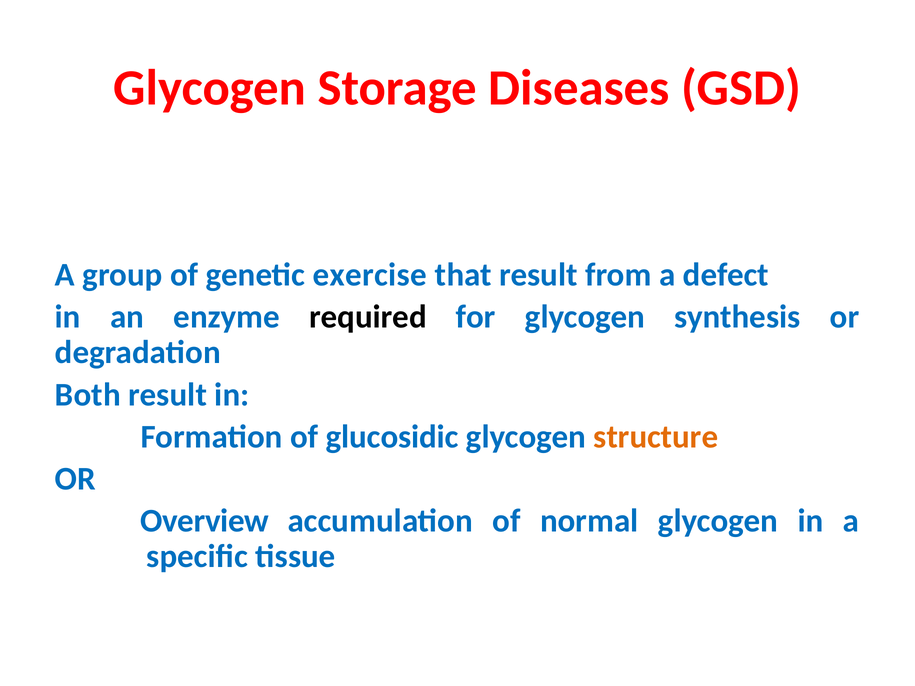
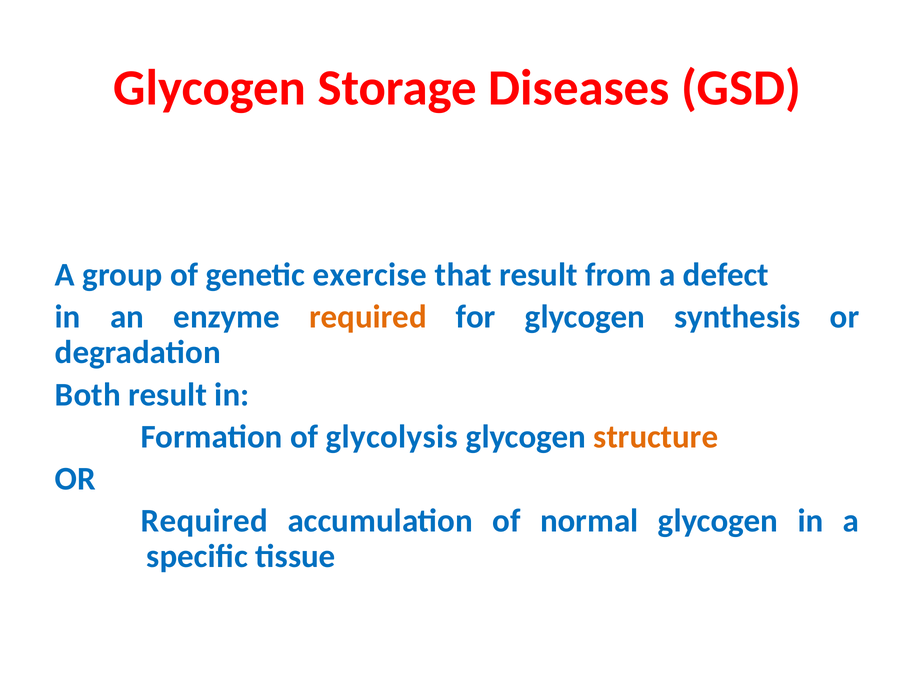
required at (368, 317) colour: black -> orange
glucosidic: glucosidic -> glycolysis
Overview at (205, 521): Overview -> Required
